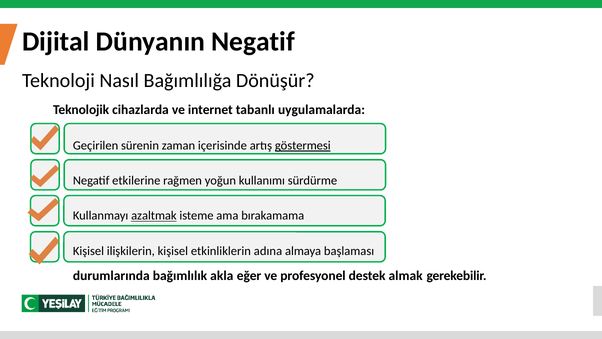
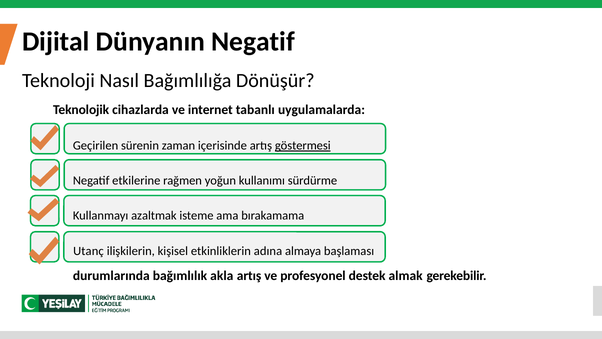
azaltmak underline: present -> none
Kişisel at (89, 251): Kişisel -> Utanç
akla eğer: eğer -> artış
